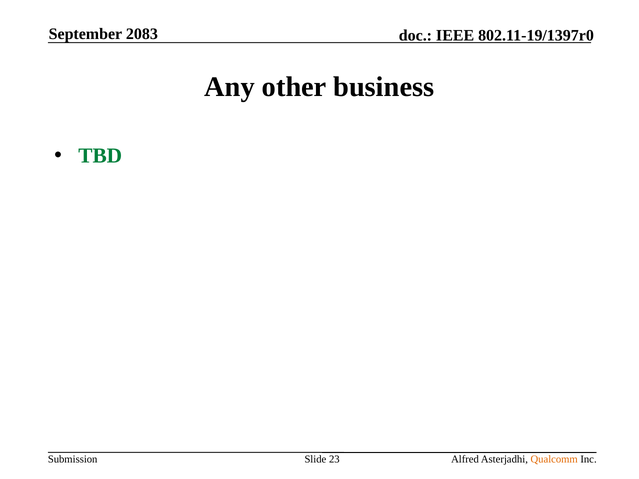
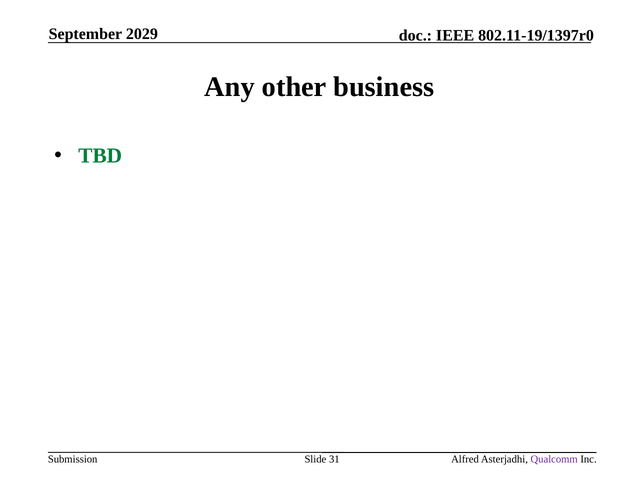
2083: 2083 -> 2029
23: 23 -> 31
Qualcomm colour: orange -> purple
